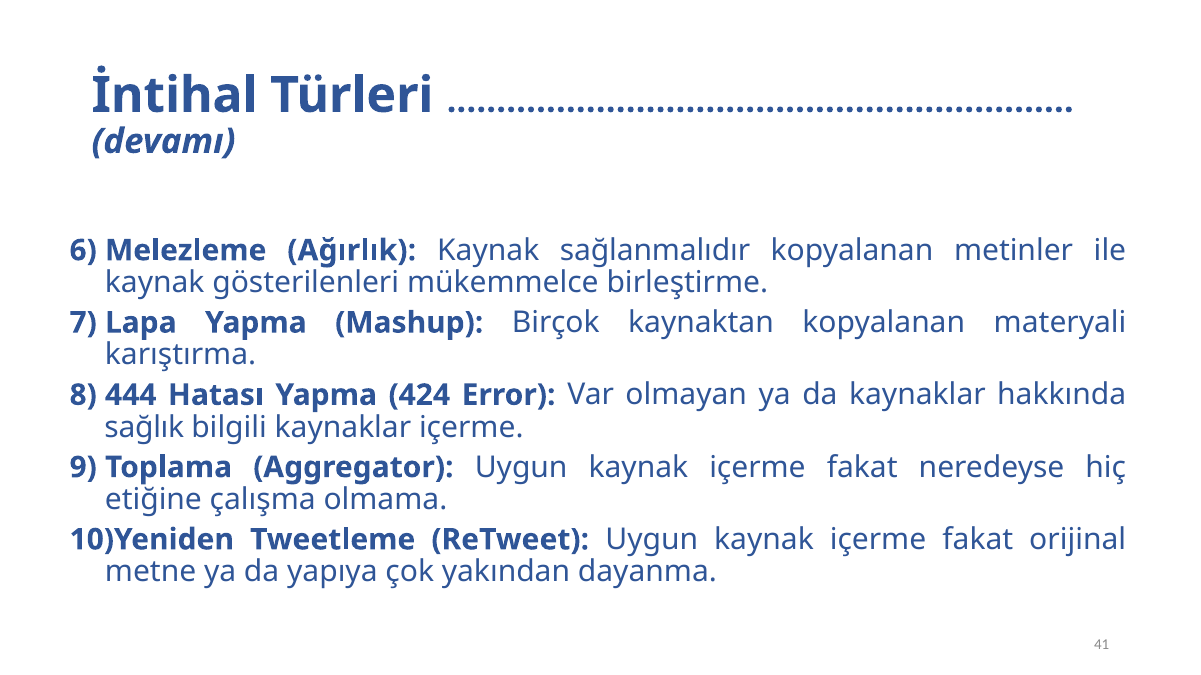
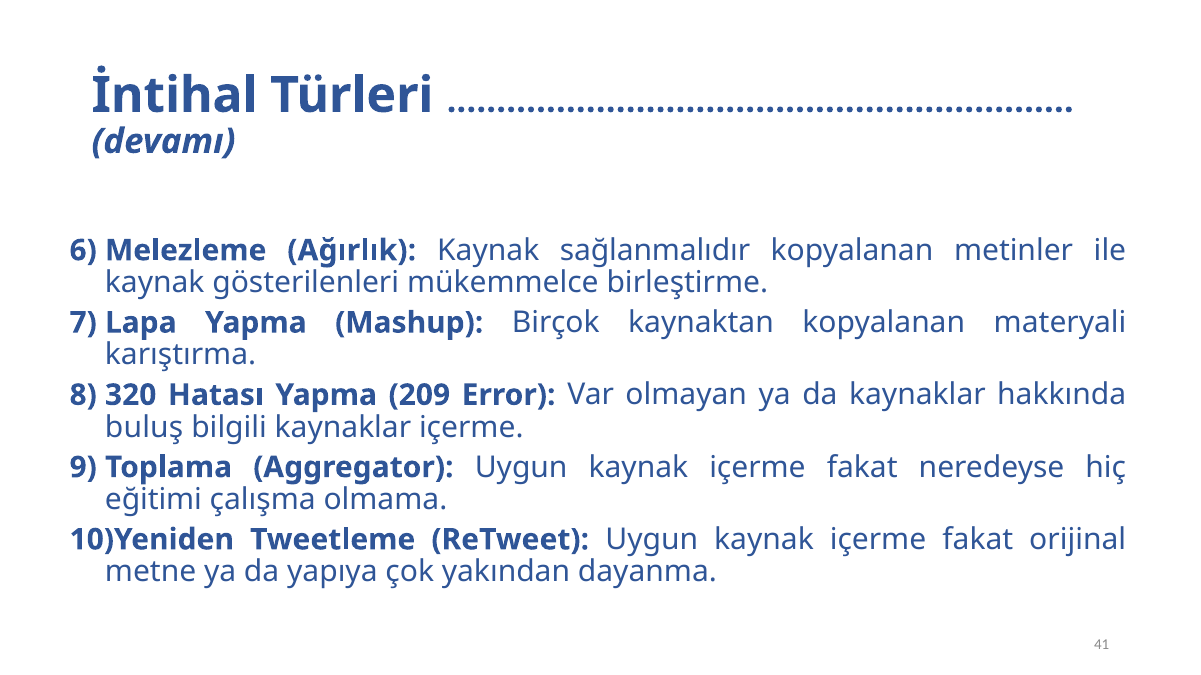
444: 444 -> 320
424: 424 -> 209
sağlık: sağlık -> buluş
etiğine: etiğine -> eğitimi
